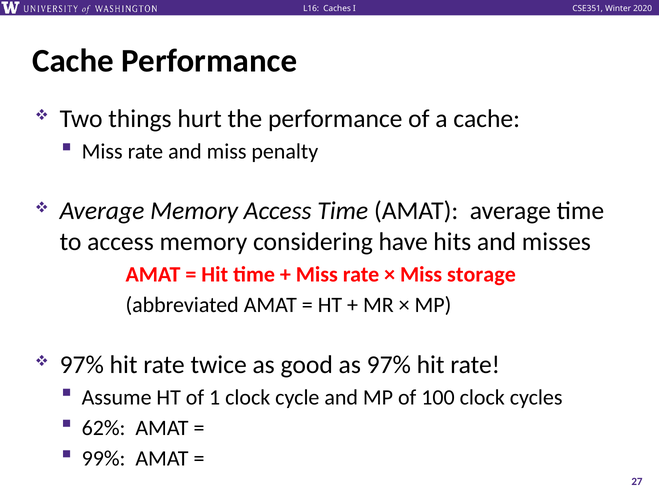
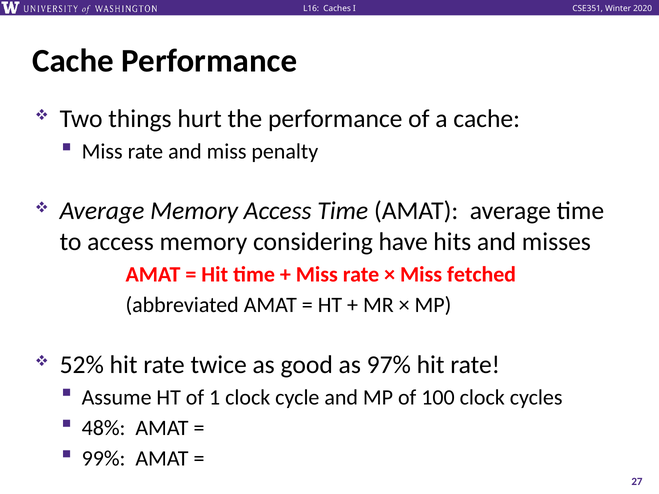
storage: storage -> fetched
97% at (82, 365): 97% -> 52%
62%: 62% -> 48%
